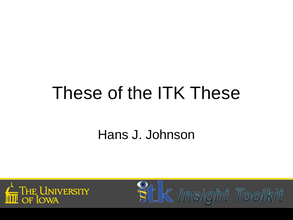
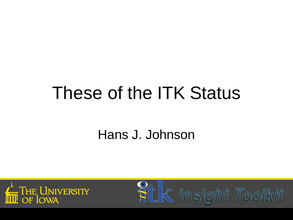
ITK These: These -> Status
